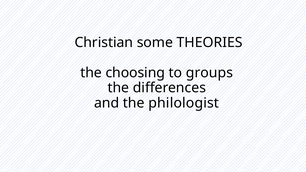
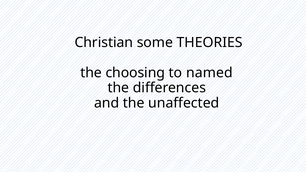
groups: groups -> named
philologist: philologist -> unaffected
